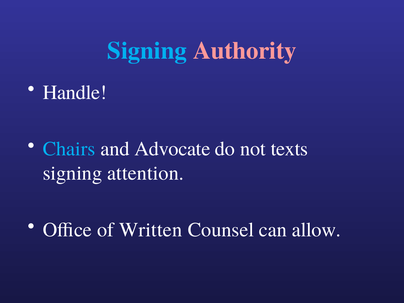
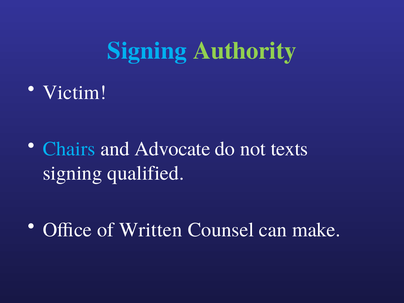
Authority colour: pink -> light green
Handle: Handle -> Victim
attention: attention -> qualified
allow: allow -> make
